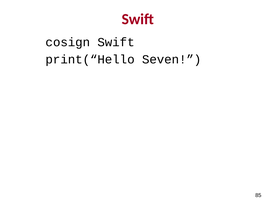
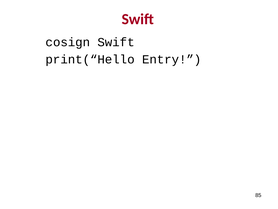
Seven: Seven -> Entry
